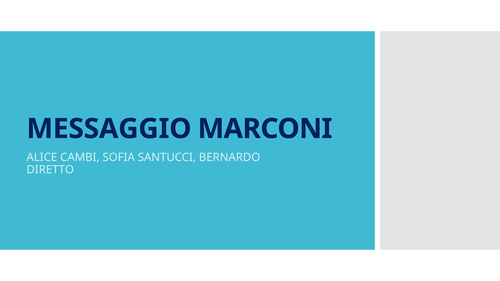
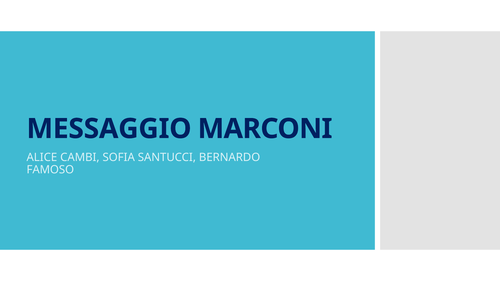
DIRETTO: DIRETTO -> FAMOSO
